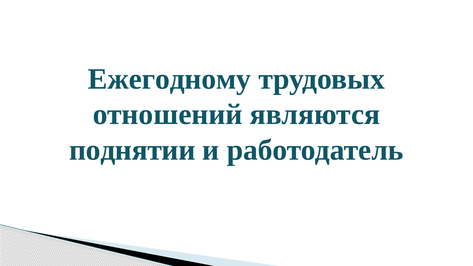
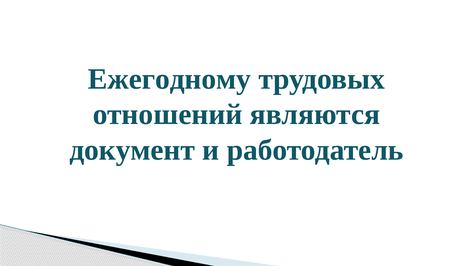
поднятии: поднятии -> документ
